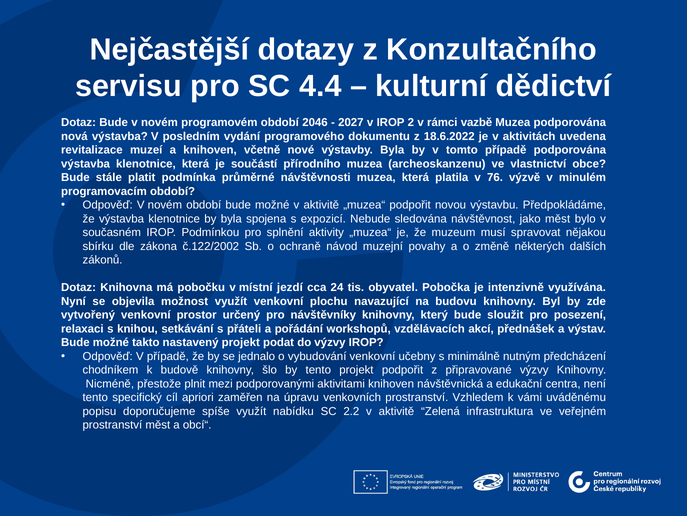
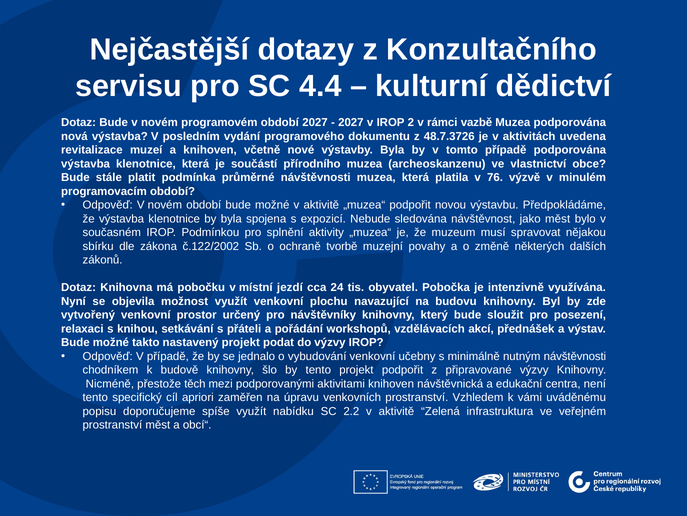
období 2046: 2046 -> 2027
18.6.2022: 18.6.2022 -> 48.7.3726
návod: návod -> tvorbě
nutným předcházení: předcházení -> návštěvnosti
plnit: plnit -> těch
